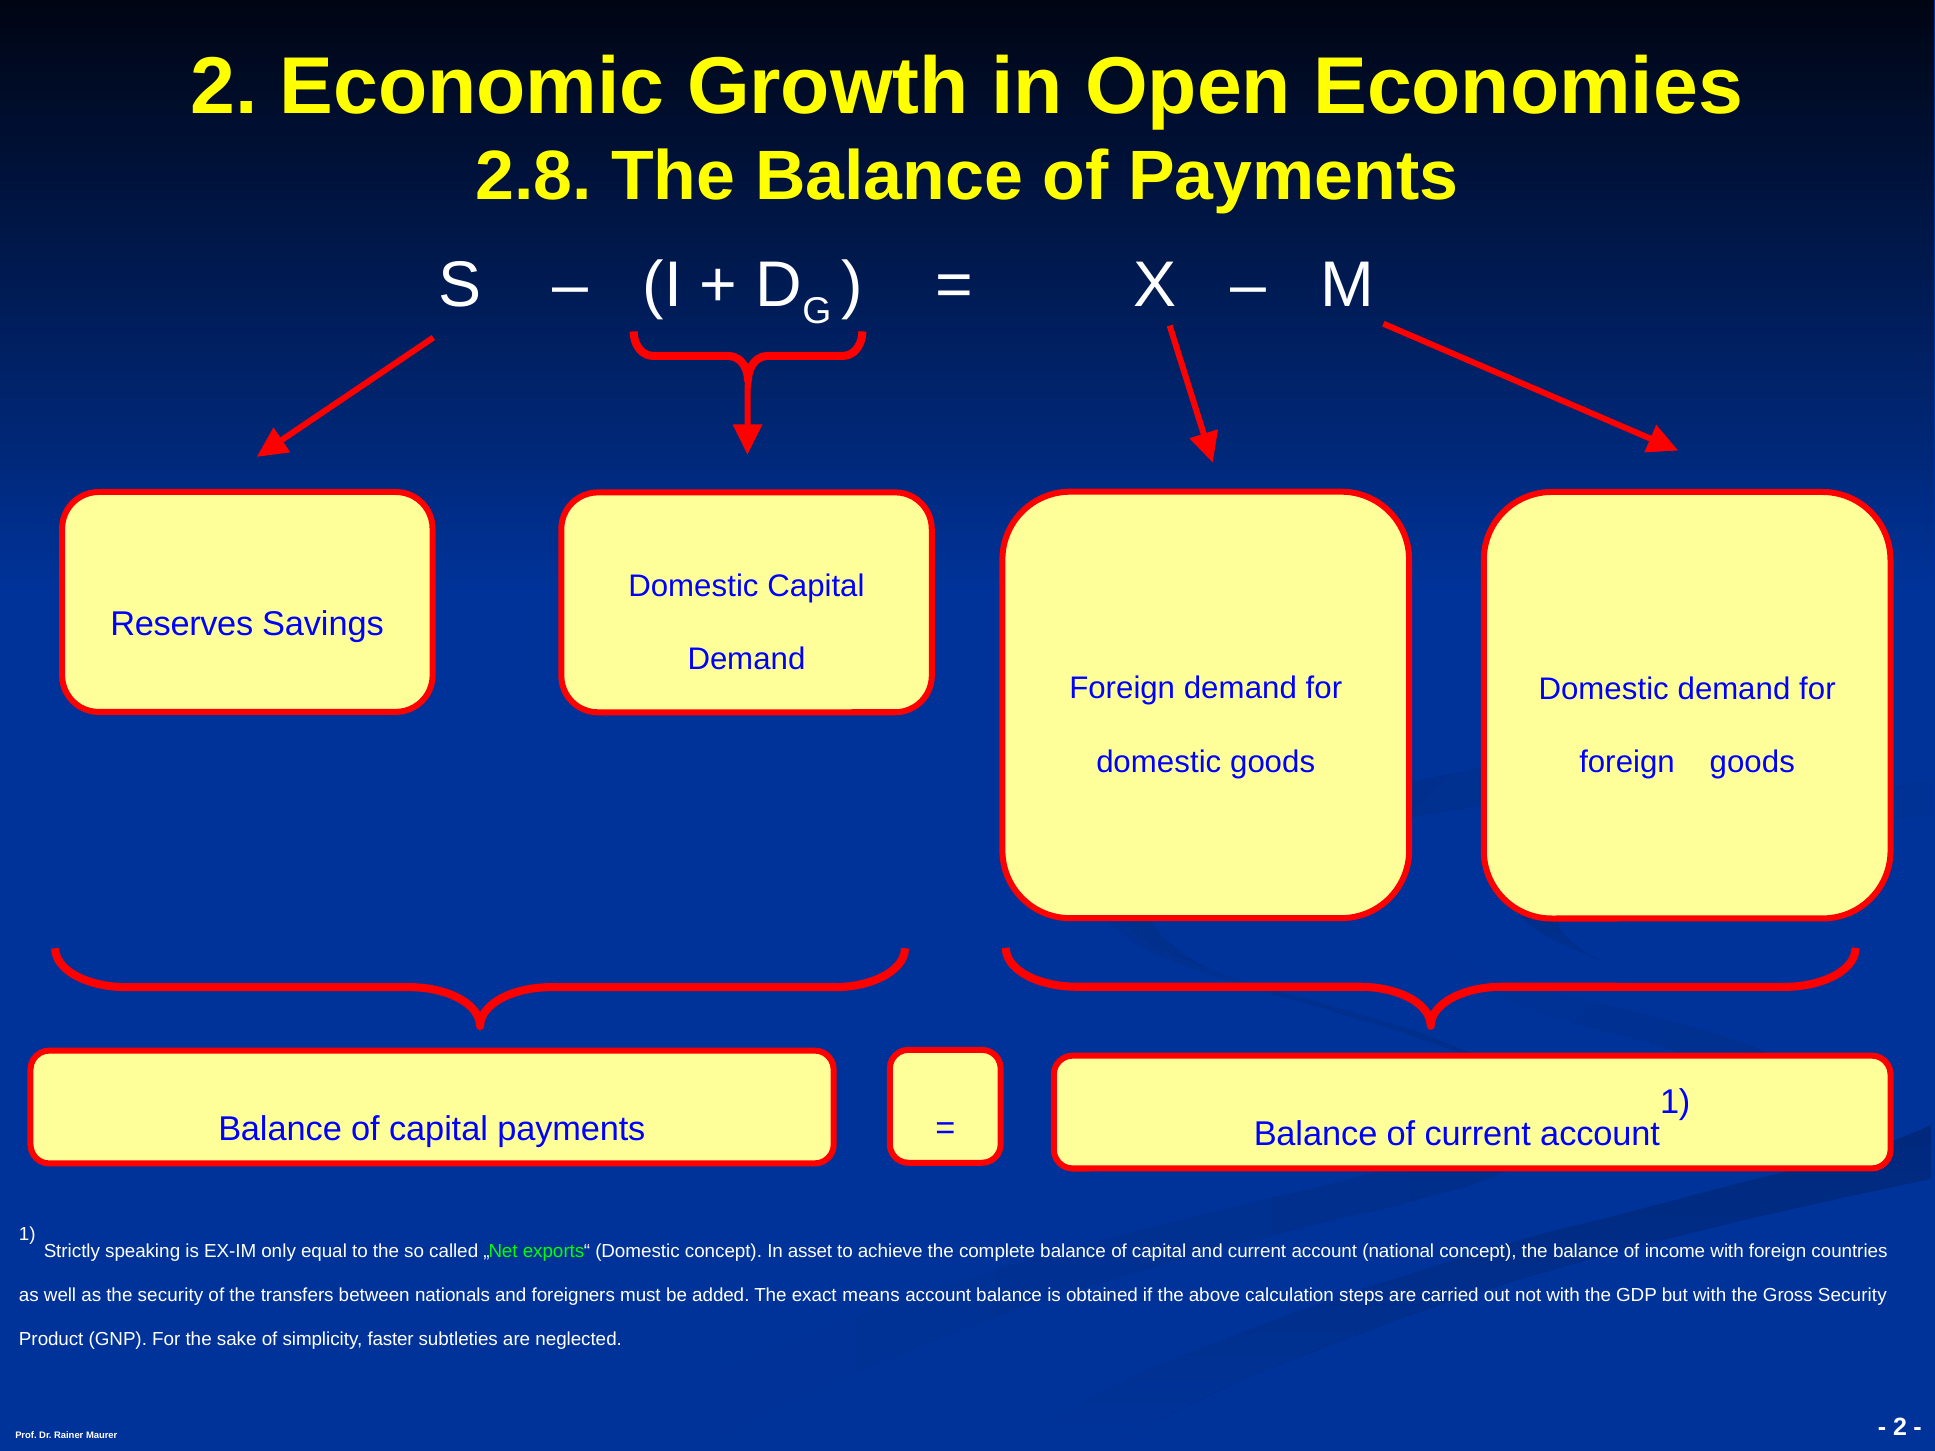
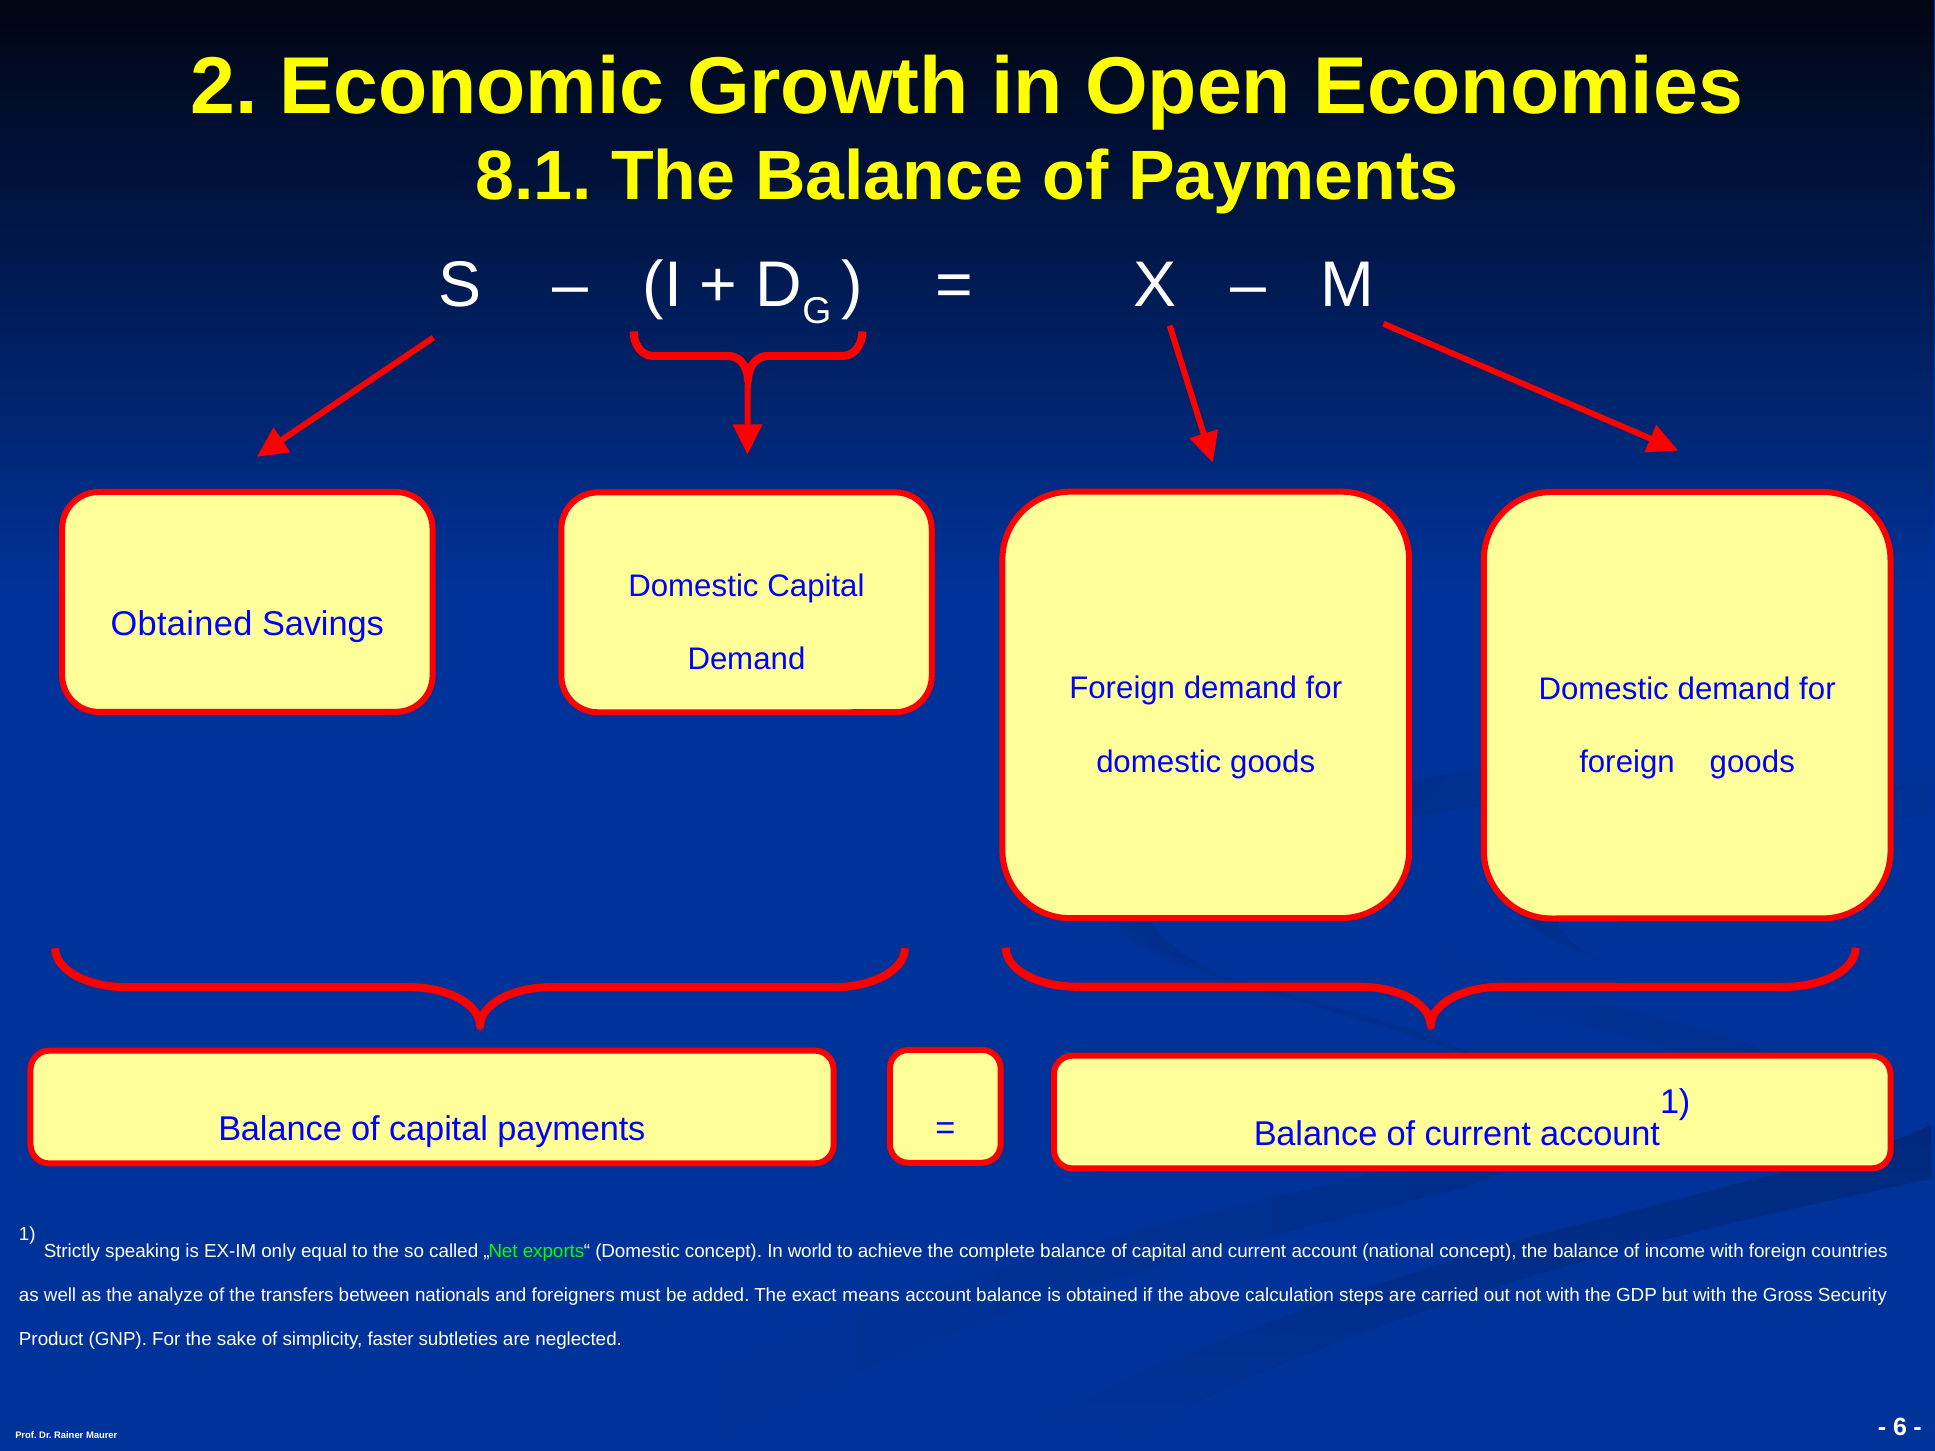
2.8: 2.8 -> 8.1
Reserves at (182, 624): Reserves -> Obtained
asset: asset -> world
the security: security -> analyze
2 at (1900, 1427): 2 -> 6
